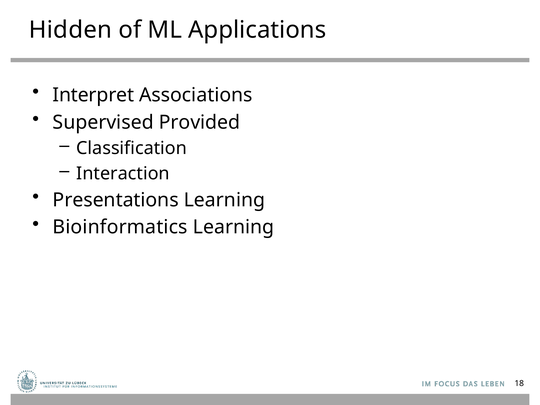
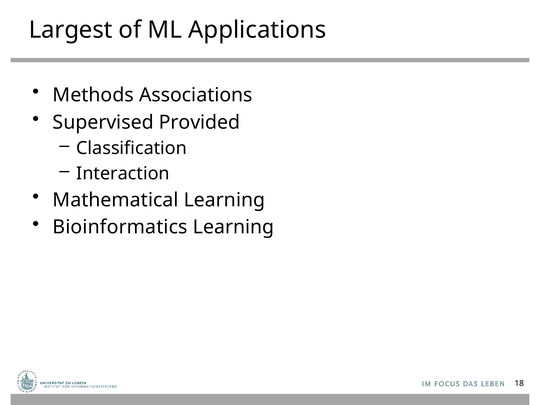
Hidden: Hidden -> Largest
Interpret: Interpret -> Methods
Presentations: Presentations -> Mathematical
